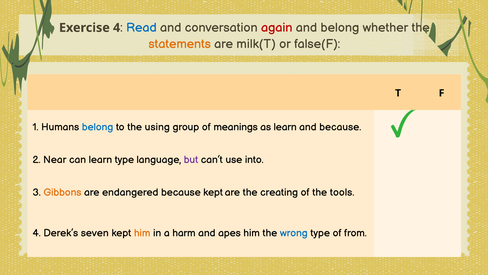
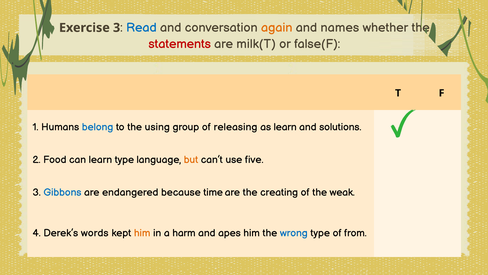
4 at (117, 28): 4 -> 3
again colour: red -> orange
and belong: belong -> names
statements colour: orange -> red
meanings: meanings -> releasing
and because: because -> solutions
Near: Near -> Food
but colour: purple -> orange
into: into -> five
Gibbons colour: orange -> blue
because kept: kept -> time
tools: tools -> weak
seven: seven -> words
